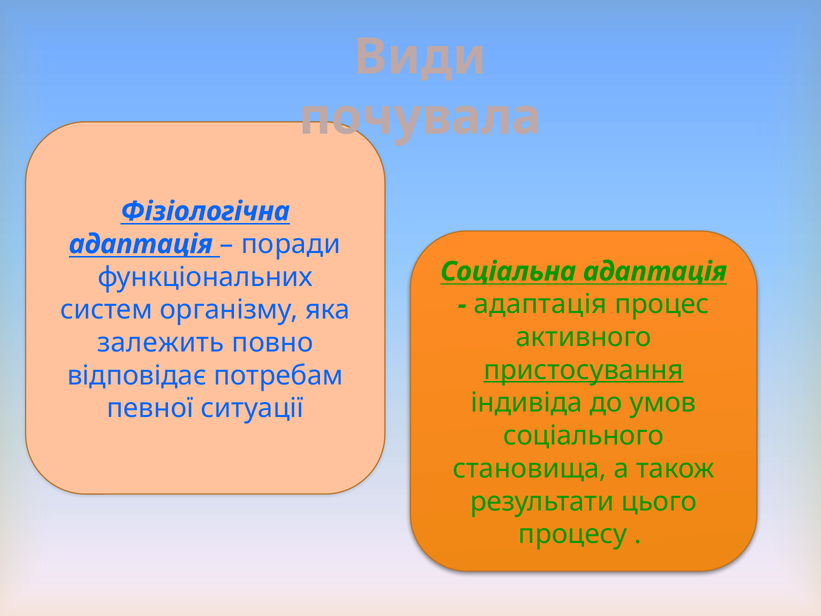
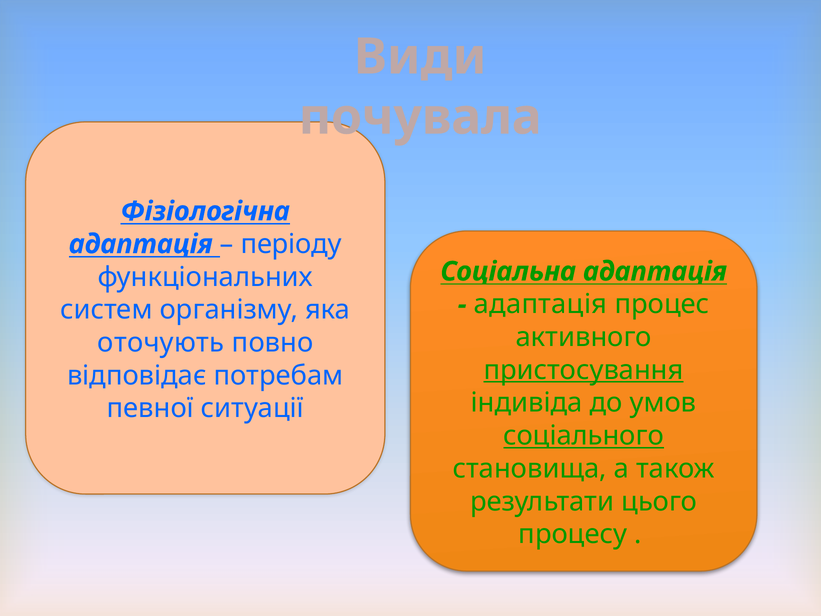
поради: поради -> періоду
залежить: залежить -> оточують
соціального underline: none -> present
